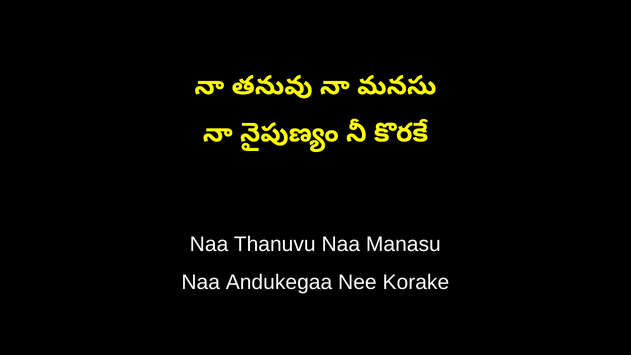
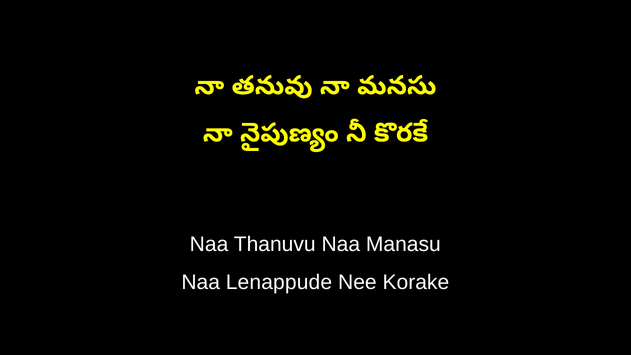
Andukegaa: Andukegaa -> Lenappude
